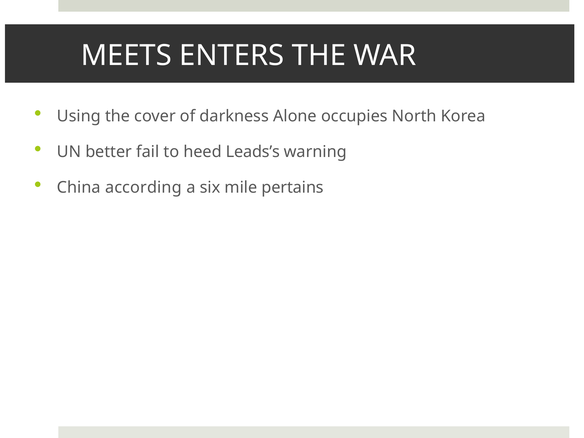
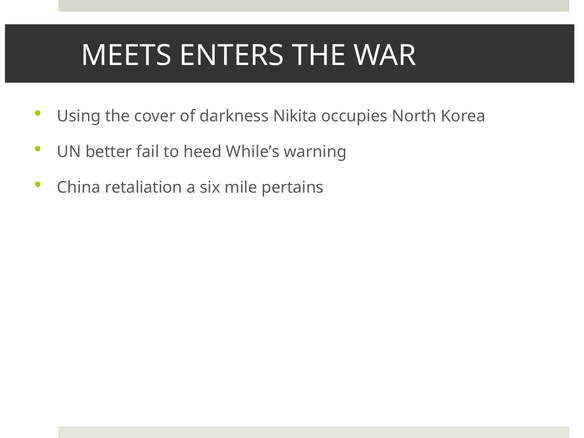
Alone: Alone -> Nikita
Leads’s: Leads’s -> While’s
according: according -> retaliation
